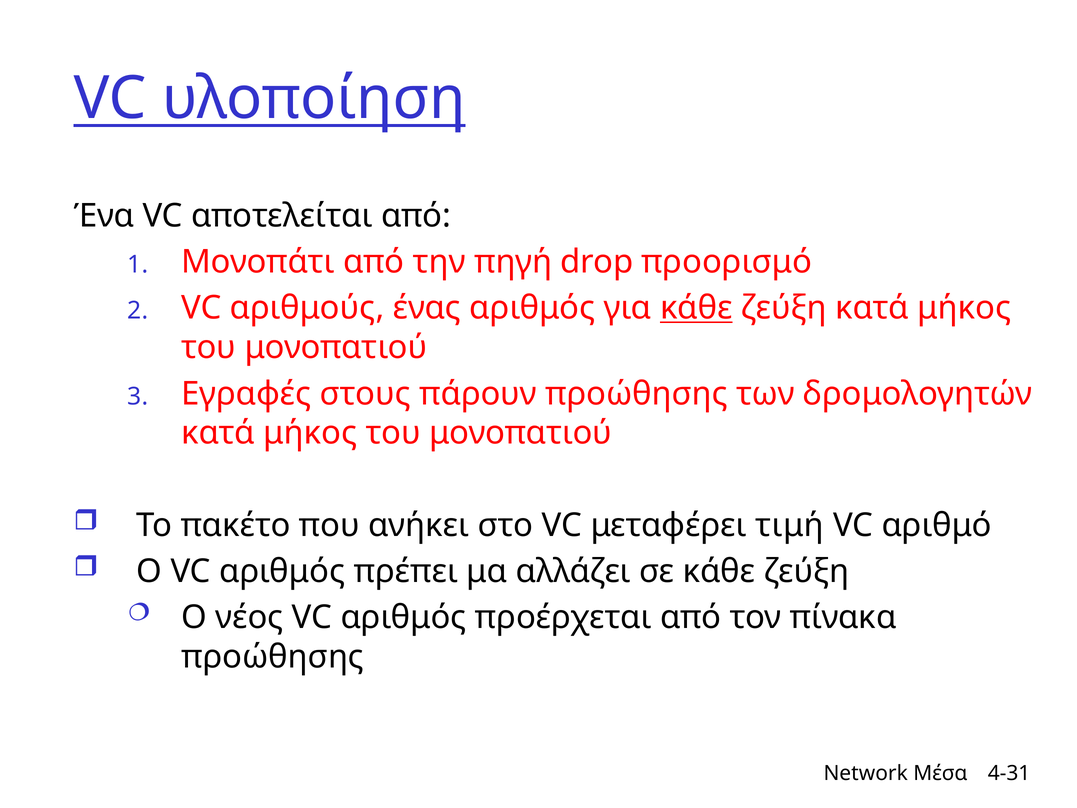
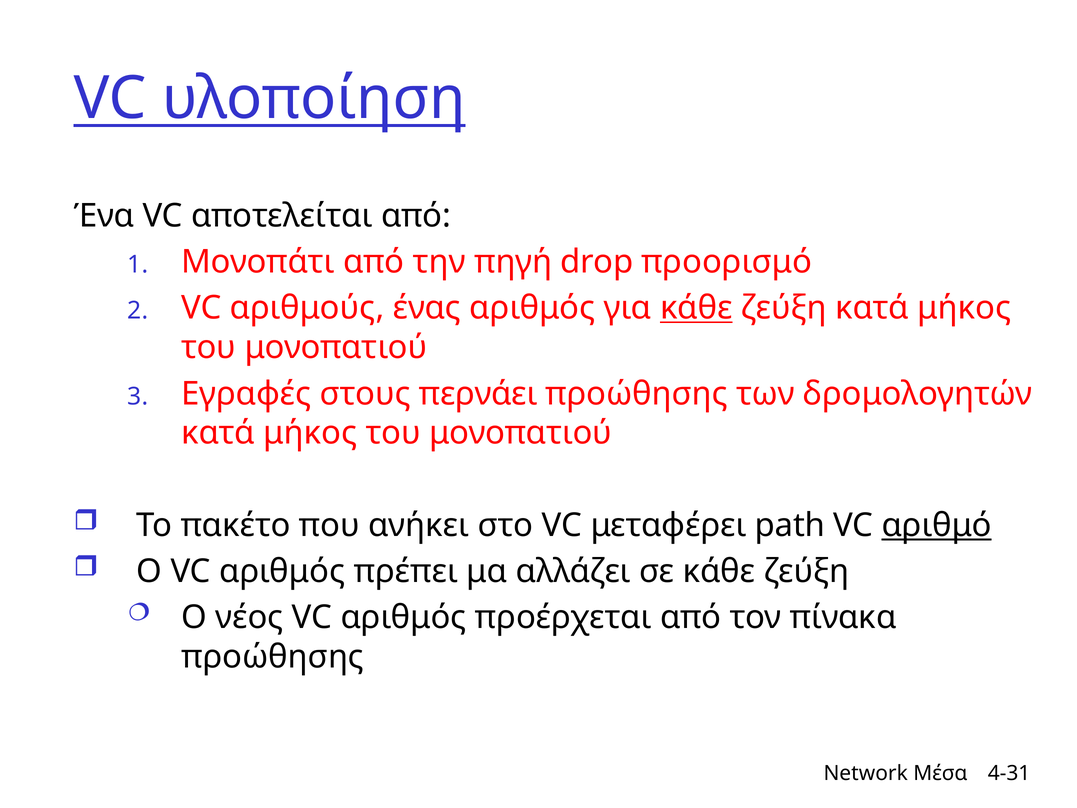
πάρουν: πάρουν -> περνάει
τιμή: τιμή -> path
αριθμό underline: none -> present
